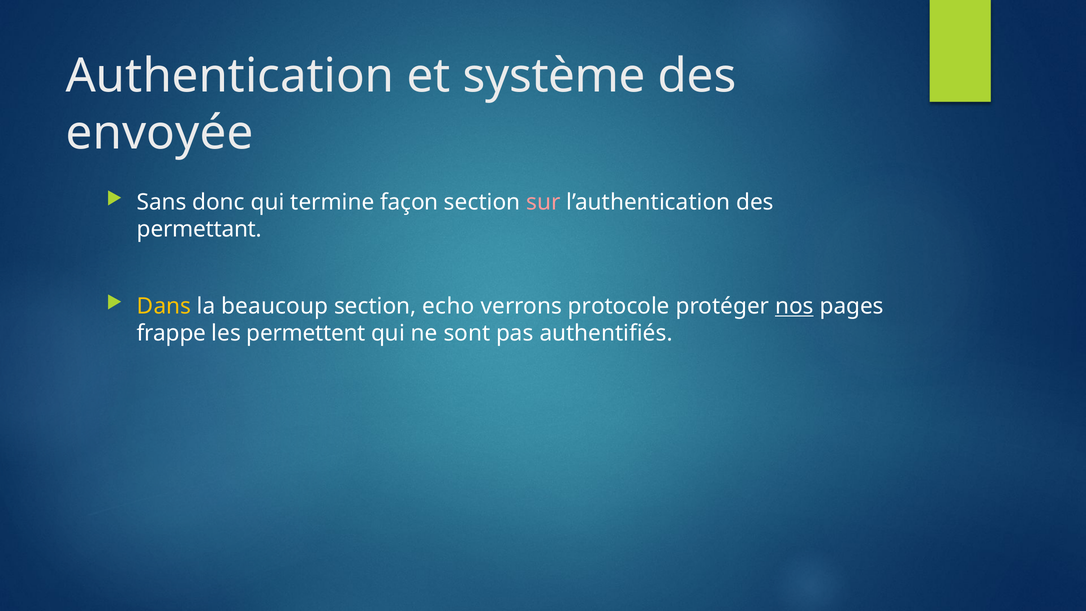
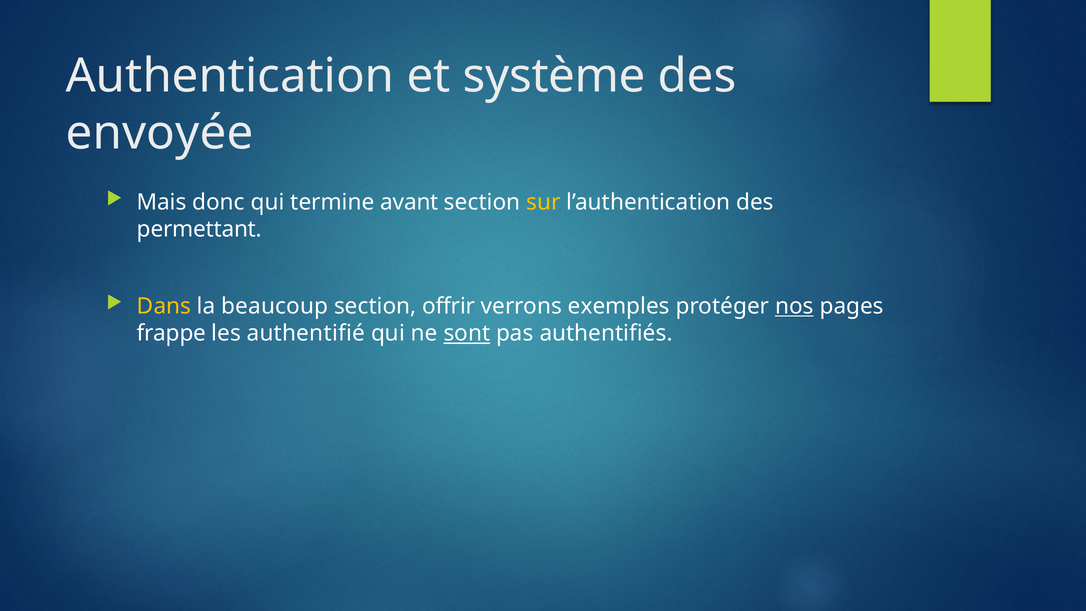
Sans: Sans -> Mais
façon: façon -> avant
sur colour: pink -> yellow
echo: echo -> offrir
protocole: protocole -> exemples
permettent: permettent -> authentifié
sont underline: none -> present
